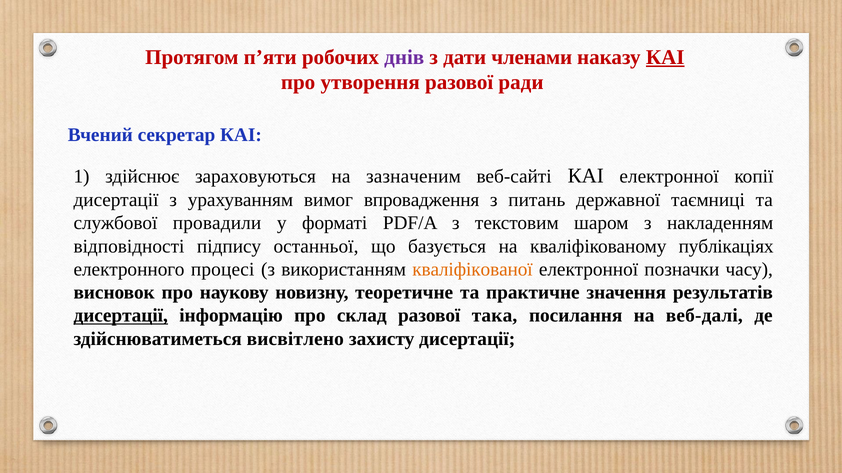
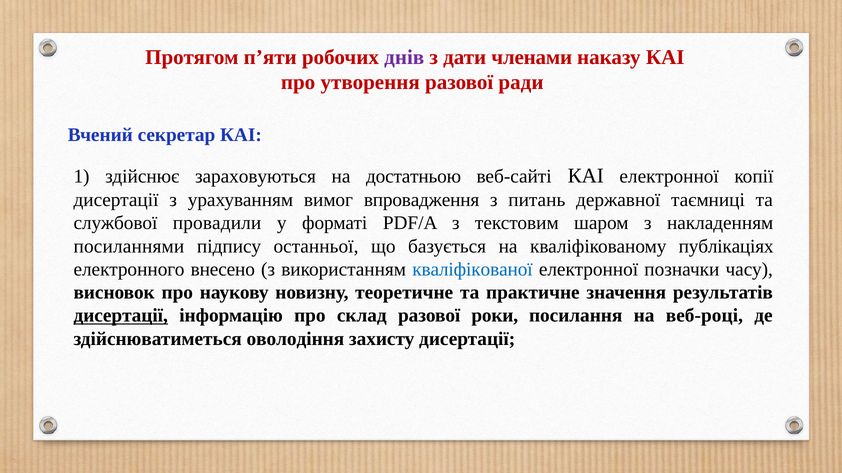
КАІ at (665, 57) underline: present -> none
зазначеним: зазначеним -> достатньою
відповідності: відповідності -> посиланнями
процесі: процесі -> внесено
кваліфікованої colour: orange -> blue
така: така -> роки
веб-далі: веб-далі -> веб-році
висвітлено: висвітлено -> оволодіння
